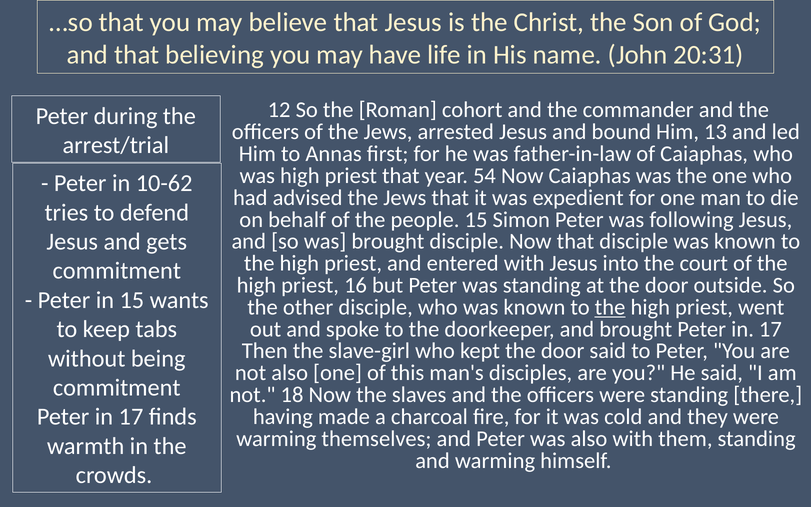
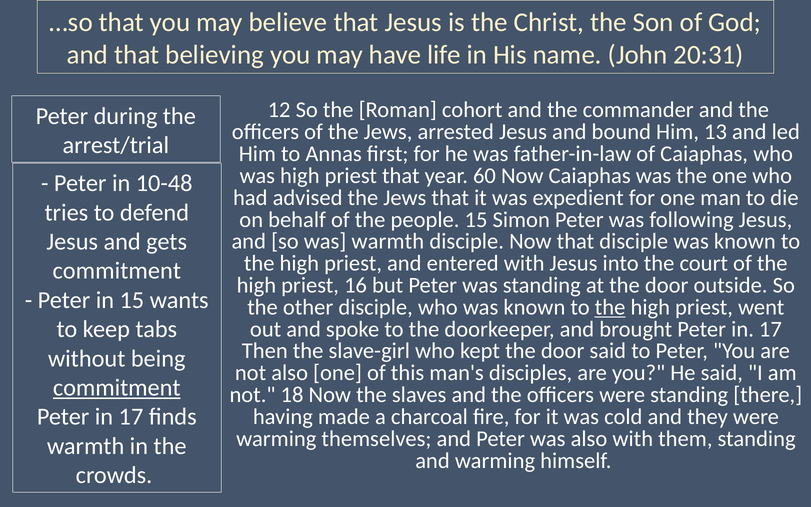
54: 54 -> 60
10-62: 10-62 -> 10-48
was brought: brought -> warmth
commitment at (117, 388) underline: none -> present
